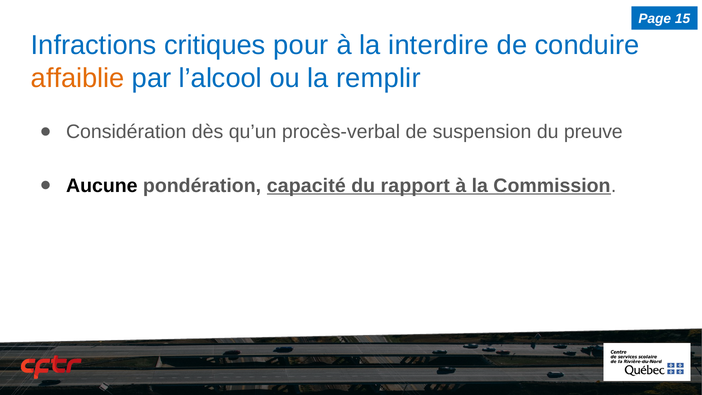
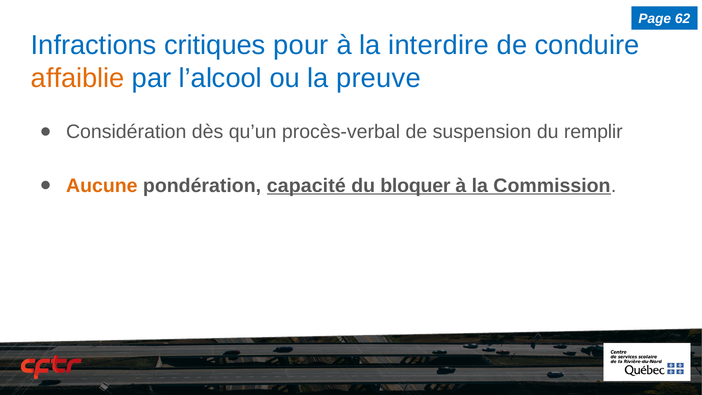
15: 15 -> 62
remplir: remplir -> preuve
preuve: preuve -> remplir
Aucune colour: black -> orange
rapport: rapport -> bloquer
